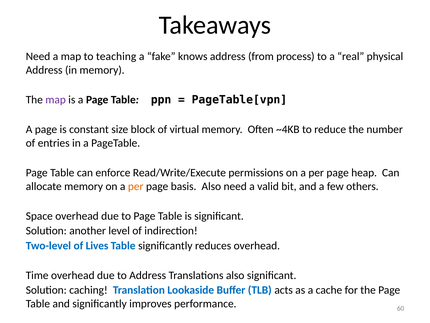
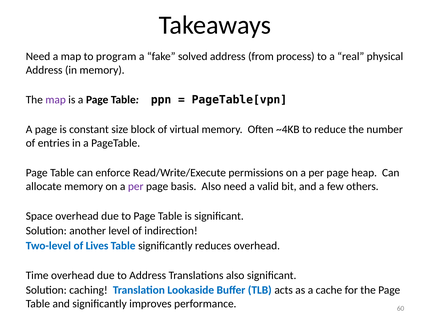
teaching: teaching -> program
knows: knows -> solved
per at (136, 186) colour: orange -> purple
